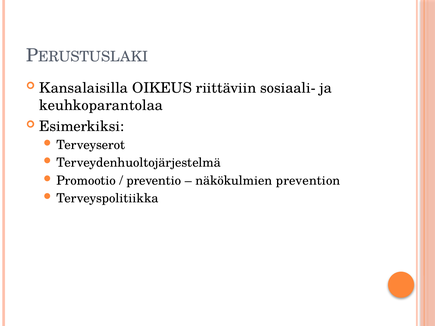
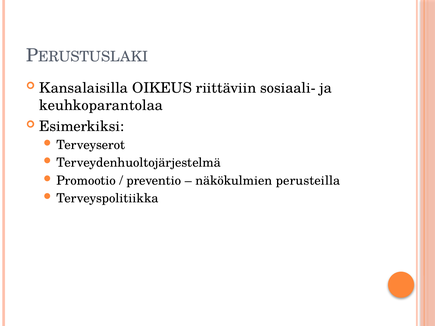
prevention: prevention -> perusteilla
